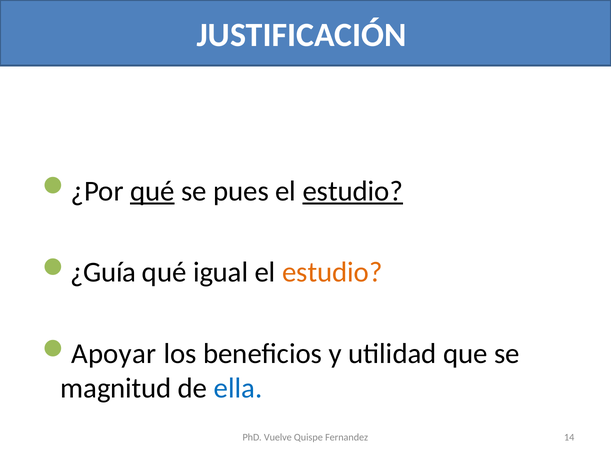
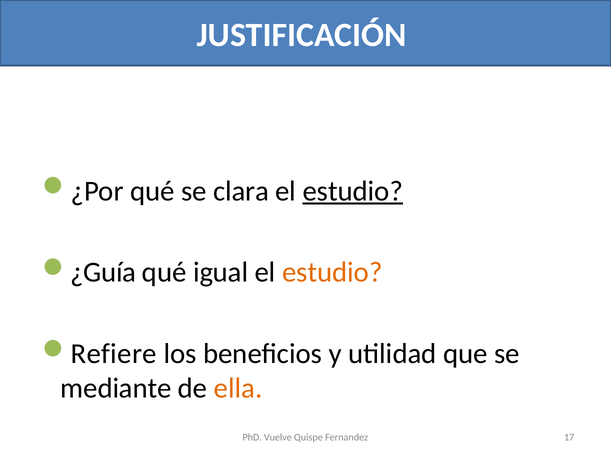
qué at (152, 191) underline: present -> none
pues: pues -> clara
Apoyar: Apoyar -> Refiere
magnitud: magnitud -> mediante
ella colour: blue -> orange
14: 14 -> 17
